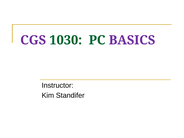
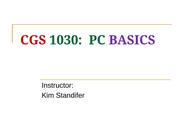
CGS colour: purple -> red
